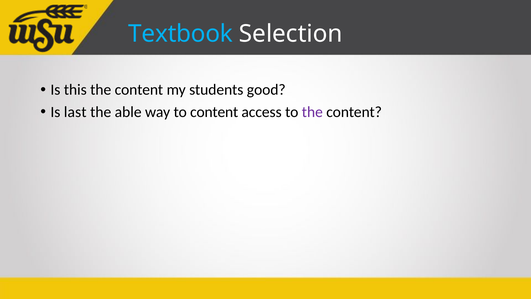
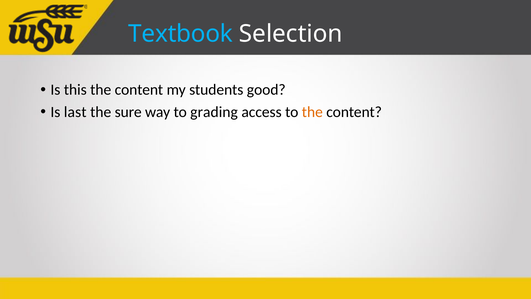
able: able -> sure
to content: content -> grading
the at (312, 112) colour: purple -> orange
